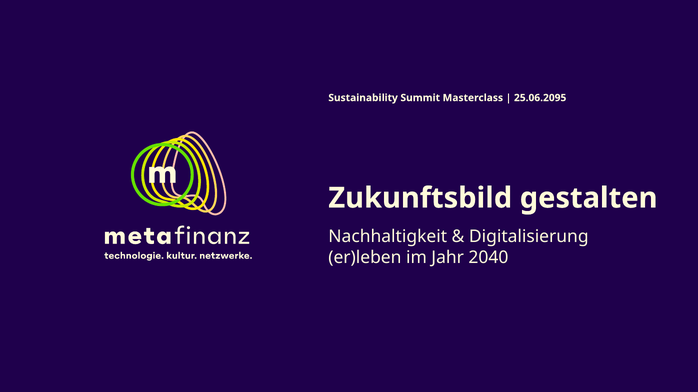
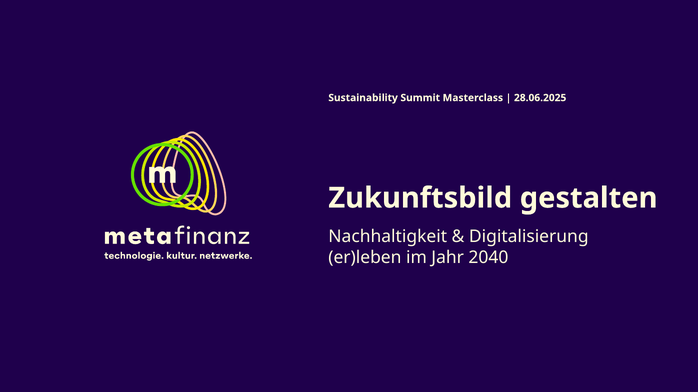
25.06.2095: 25.06.2095 -> 28.06.2025
